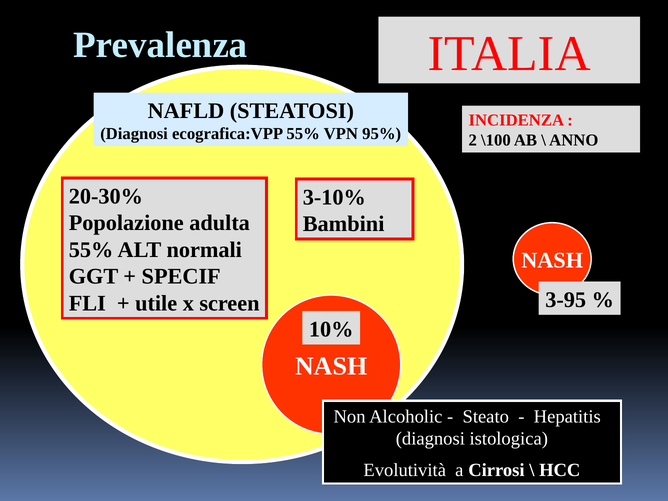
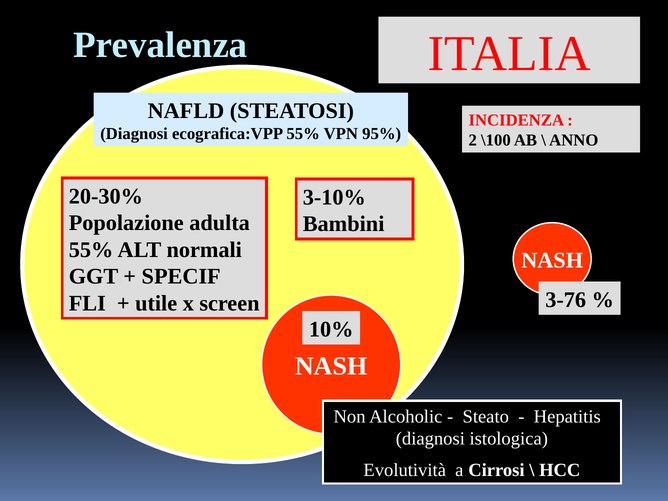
3-95: 3-95 -> 3-76
